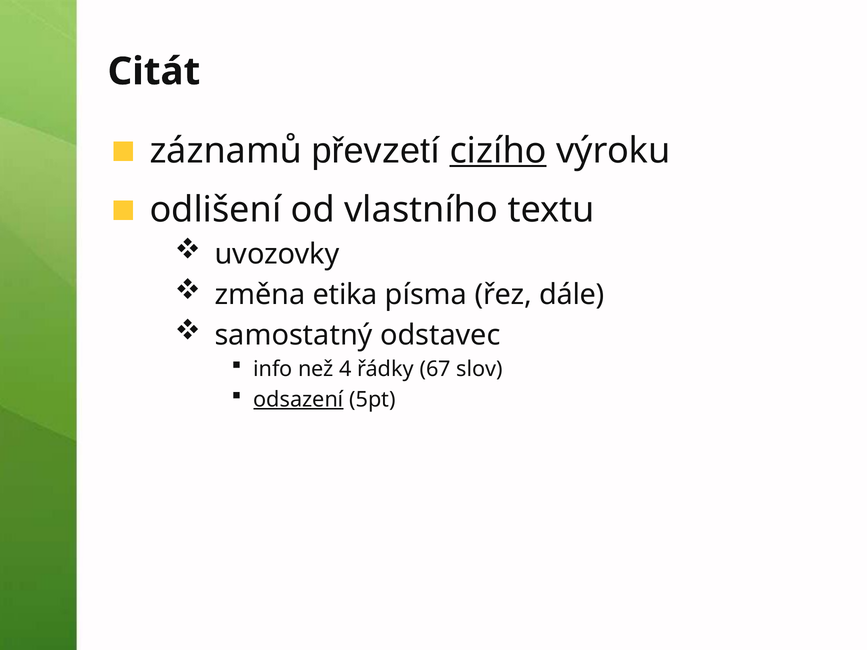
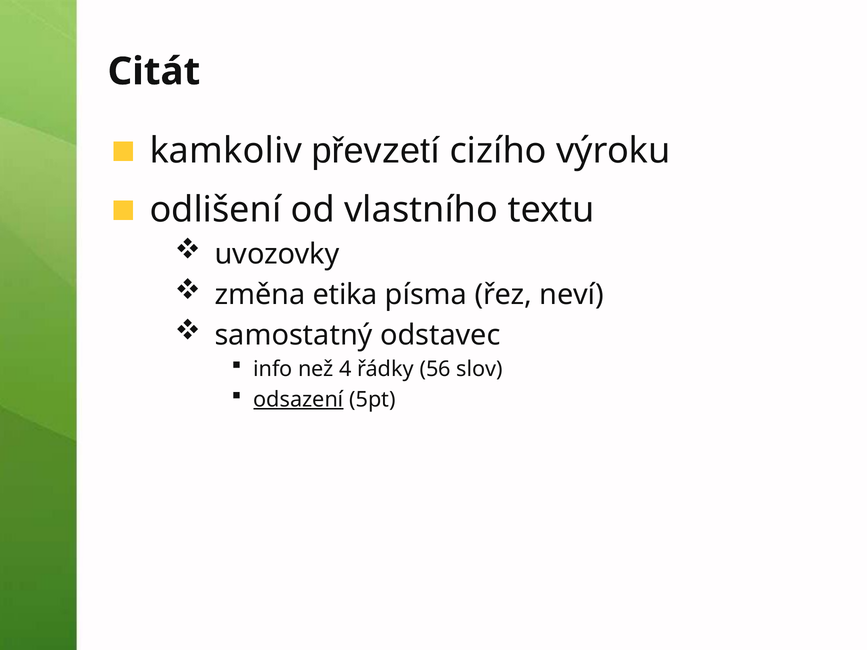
záznamů: záznamů -> kamkoliv
cizího underline: present -> none
dále: dále -> neví
67: 67 -> 56
